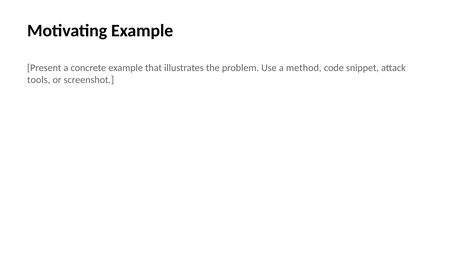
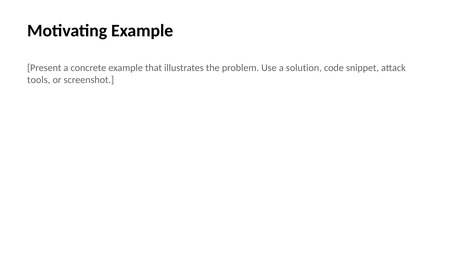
method: method -> solution
